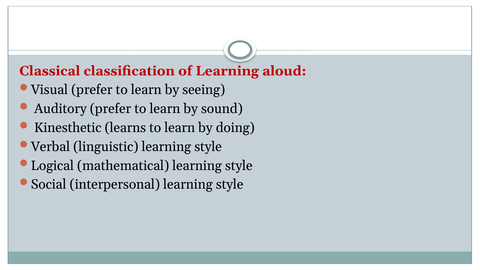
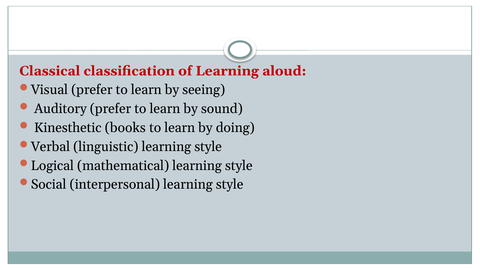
learns: learns -> books
